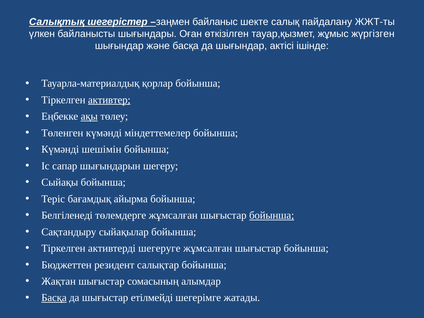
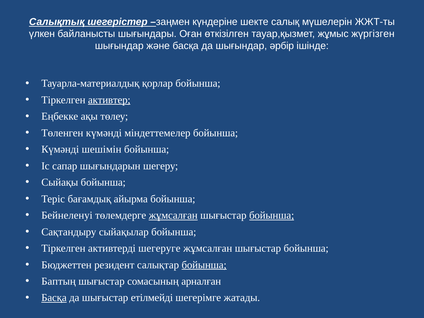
байланыс: байланыс -> күндеріне
пайдалану: пайдалану -> мүшелерін
актісі: актісі -> әрбір
ақы underline: present -> none
Белгіленеді: Белгіленеді -> Бейнеленуі
жұмсалған at (173, 215) underline: none -> present
бойынша at (204, 265) underline: none -> present
Жақтан: Жақтан -> Баптың
алымдар: алымдар -> арналған
